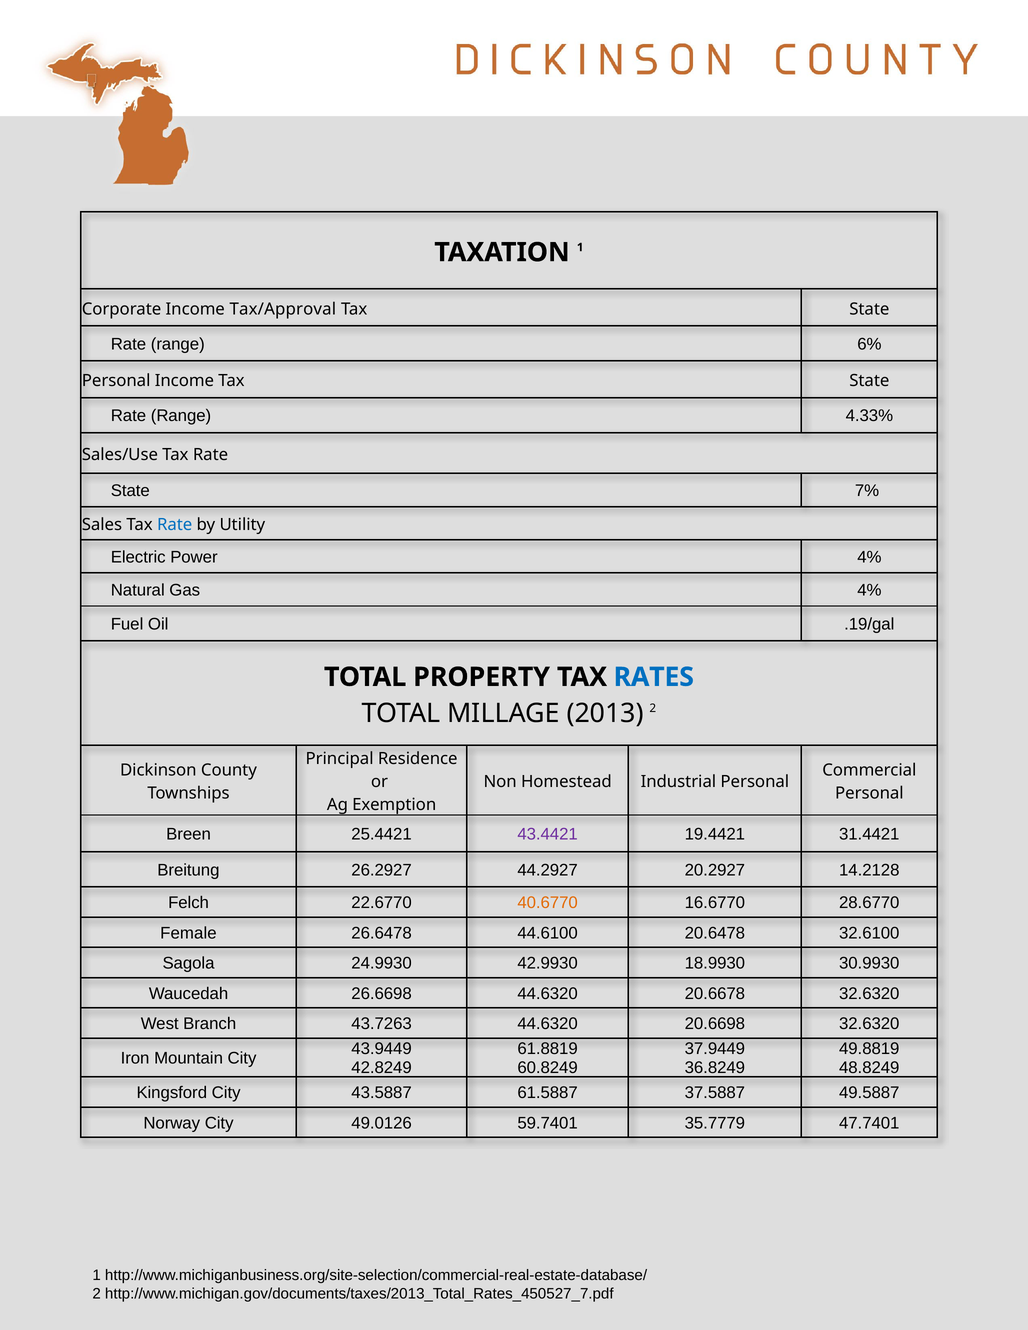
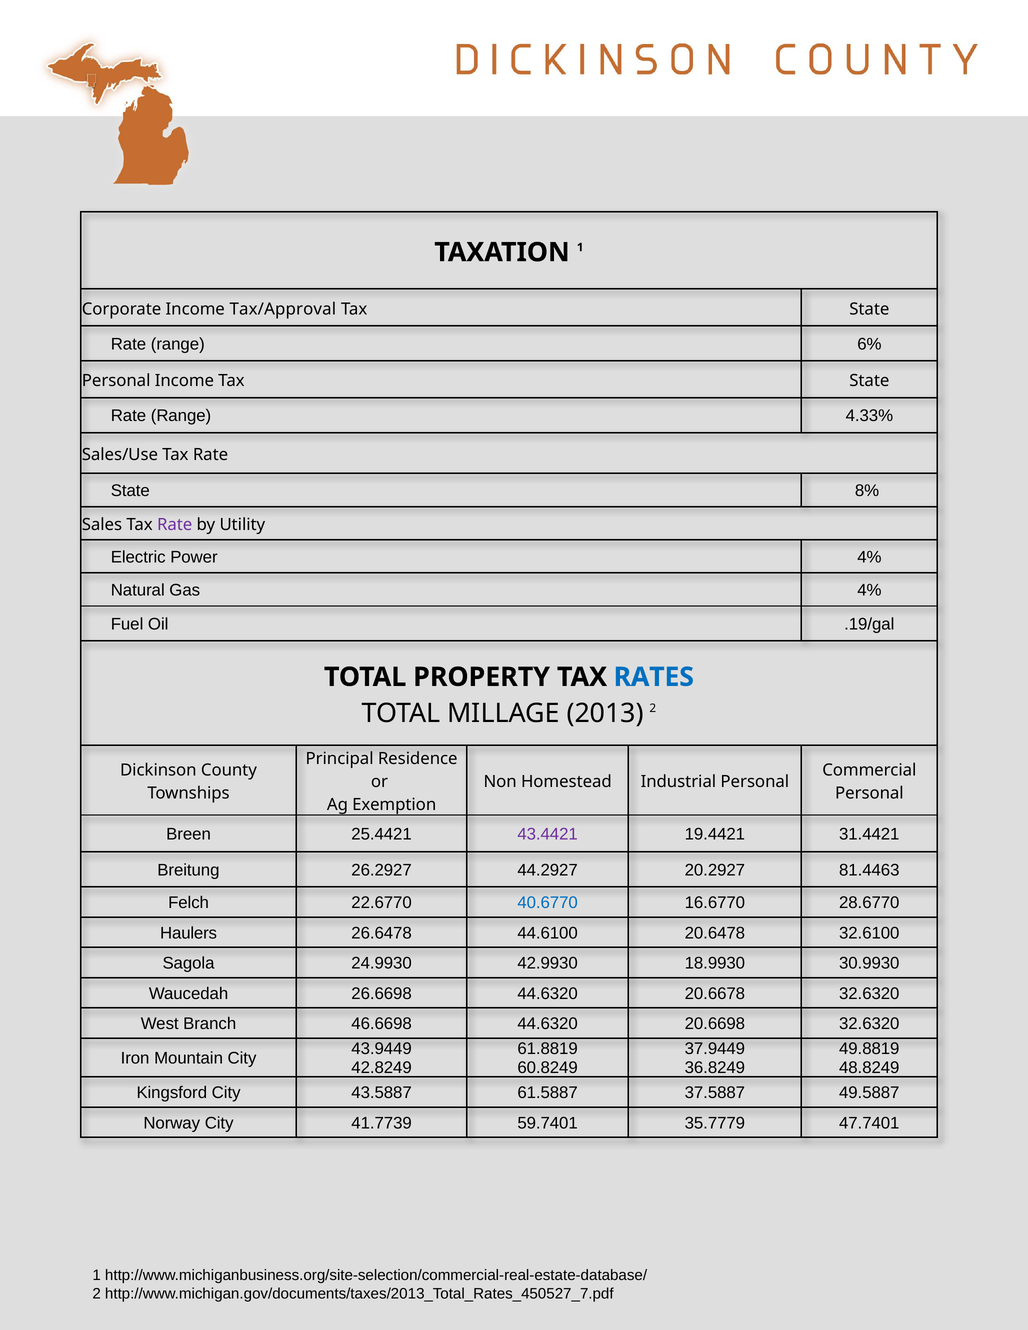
7%: 7% -> 8%
Rate at (175, 525) colour: blue -> purple
14.2128: 14.2128 -> 81.4463
40.6770 colour: orange -> blue
Female: Female -> Haulers
43.7263: 43.7263 -> 46.6698
49.0126: 49.0126 -> 41.7739
